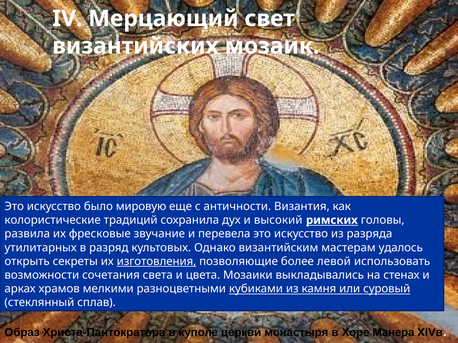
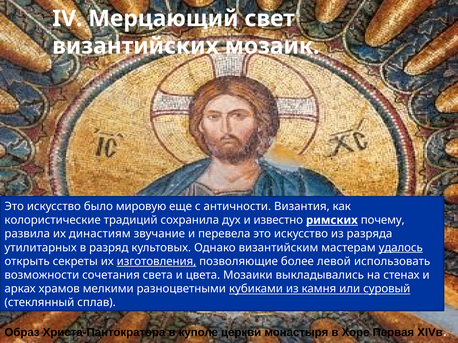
высокий: высокий -> известно
головы: головы -> почему
фресковые: фресковые -> династиям
удалось underline: none -> present
Манера: Манера -> Первая
